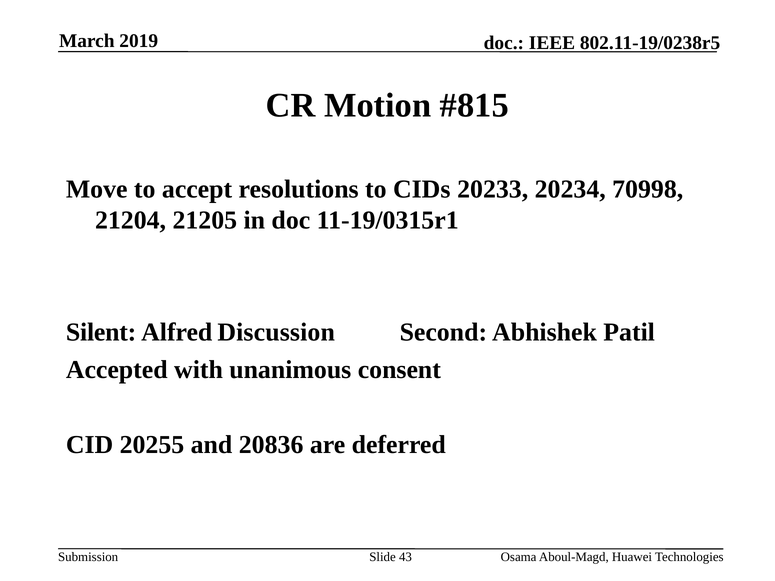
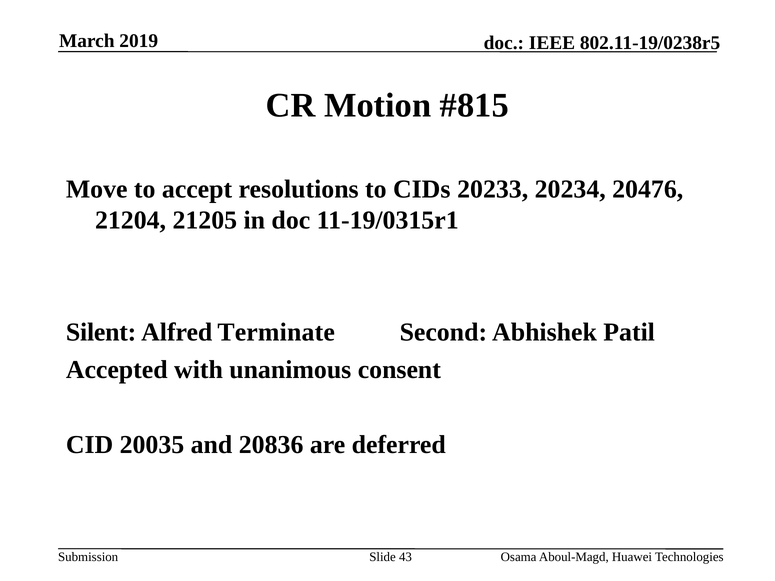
70998: 70998 -> 20476
Discussion: Discussion -> Terminate
20255: 20255 -> 20035
